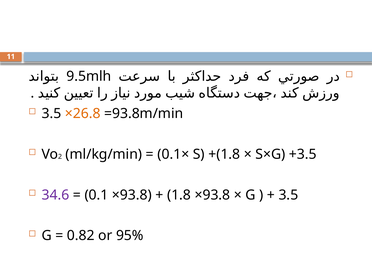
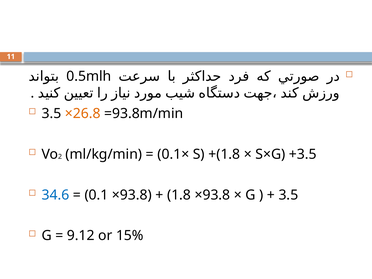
9.5mlh: 9.5mlh -> 0.5mlh
34.6 colour: purple -> blue
0.82: 0.82 -> 9.12
95%: 95% -> 15%
